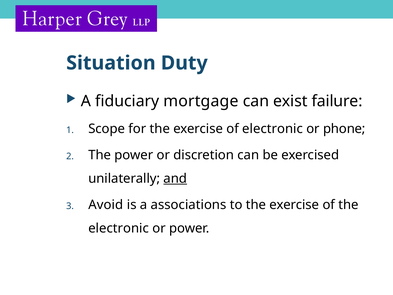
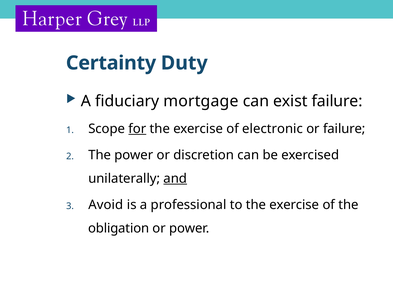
Situation: Situation -> Certainty
for underline: none -> present
or phone: phone -> failure
associations: associations -> professional
electronic at (119, 228): electronic -> obligation
